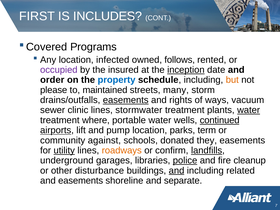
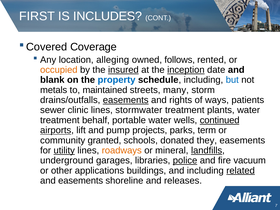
Programs: Programs -> Coverage
infected: infected -> alleging
occupied colour: purple -> orange
insured underline: none -> present
order: order -> blank
but colour: orange -> blue
please: please -> metals
vacuum: vacuum -> patients
water at (249, 110) underline: present -> none
where: where -> behalf
pump location: location -> projects
against: against -> granted
confirm: confirm -> mineral
cleanup: cleanup -> vacuum
disturbance: disturbance -> applications
and at (177, 171) underline: present -> none
related underline: none -> present
separate: separate -> releases
